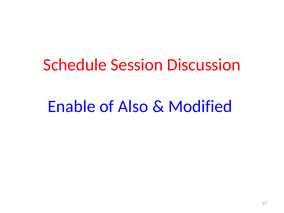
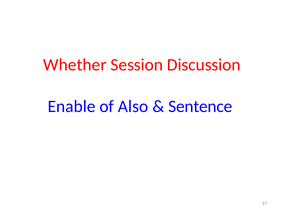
Schedule: Schedule -> Whether
Modified: Modified -> Sentence
